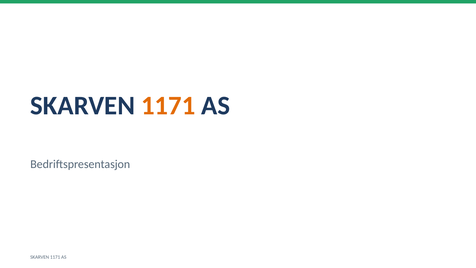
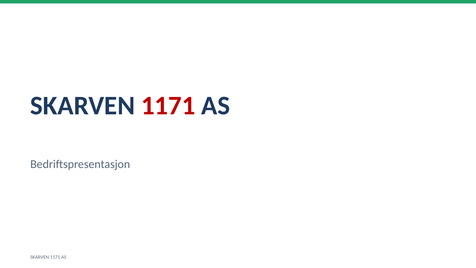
1171 at (168, 106) colour: orange -> red
